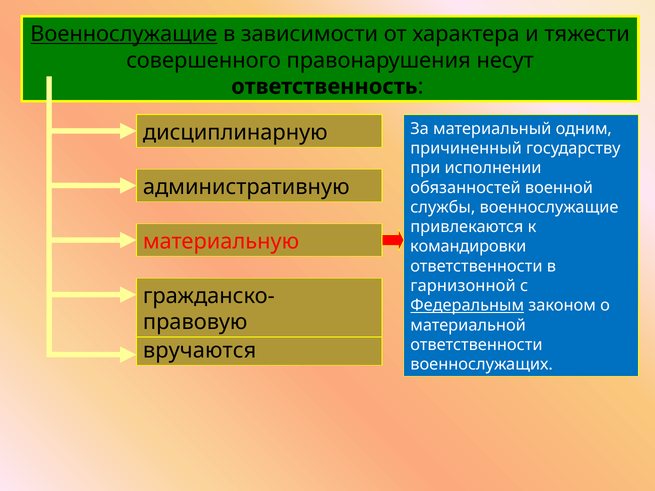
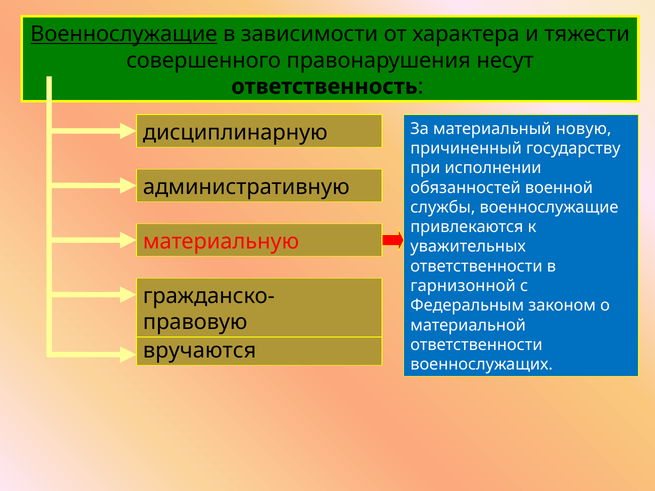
одним: одним -> новую
командировки: командировки -> уважительных
Федеральным underline: present -> none
